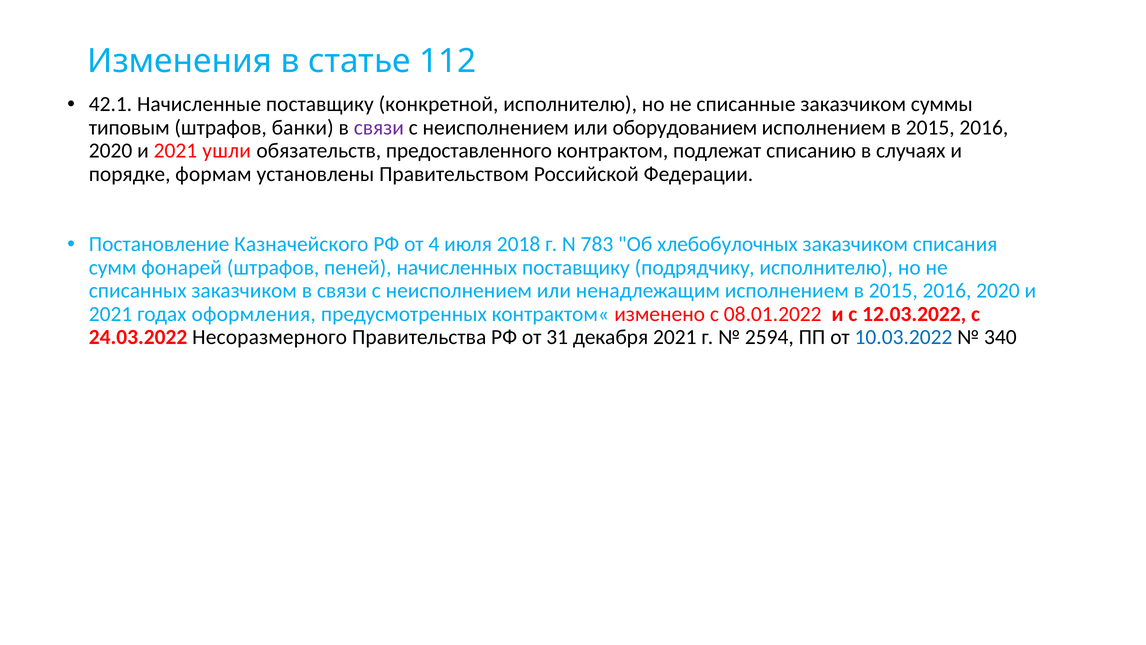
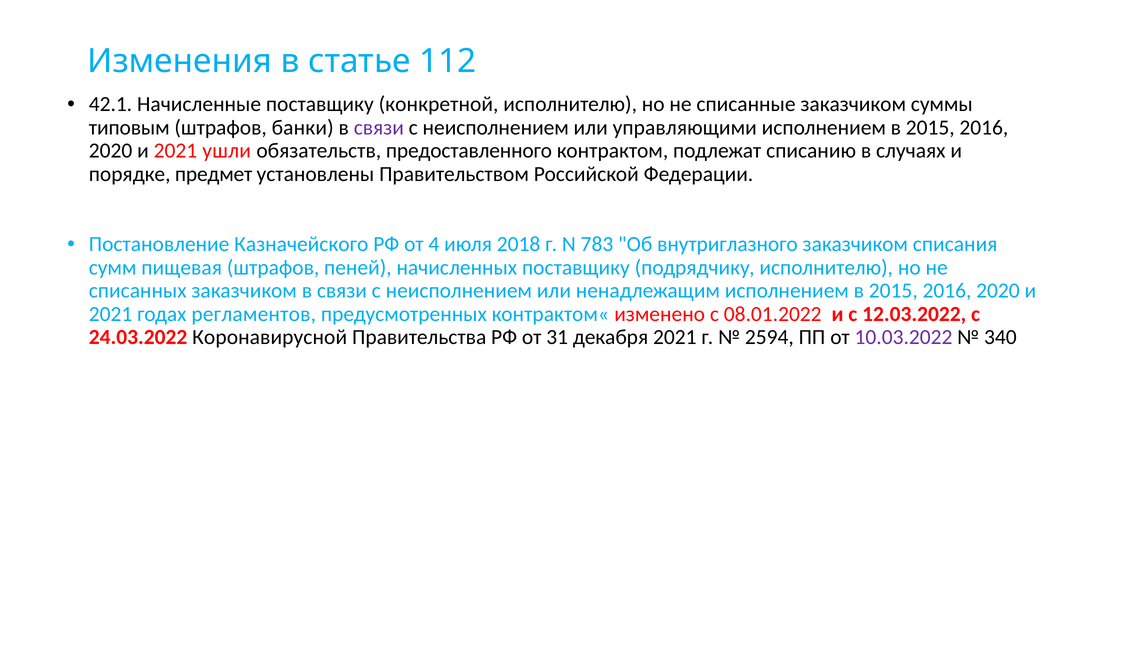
оборудованием: оборудованием -> управляющими
формам: формам -> предмет
хлебобулочных: хлебобулочных -> внутриглазного
фонарей: фонарей -> пищевая
оформления: оформления -> регламентов
Несоразмерного: Несоразмерного -> Коронавирусной
10.03.2022 colour: blue -> purple
